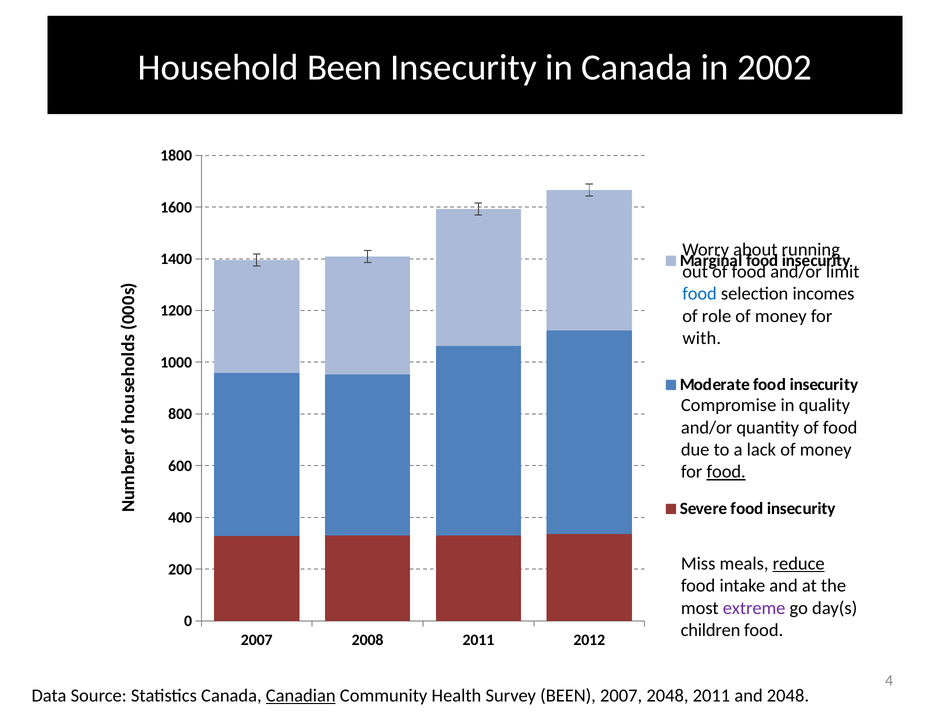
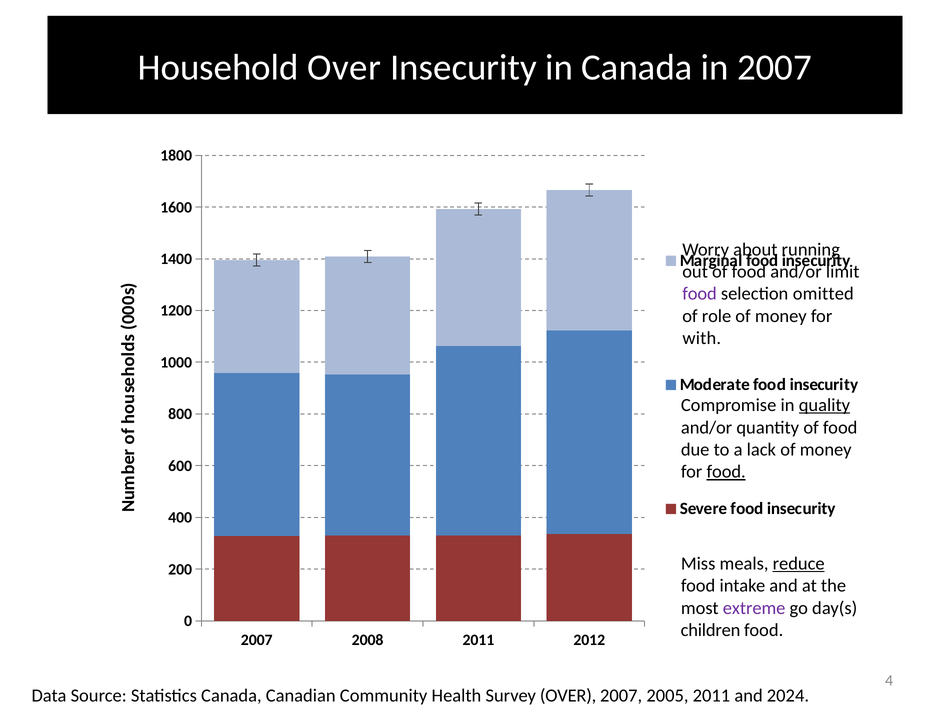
Household Been: Been -> Over
in 2002: 2002 -> 2007
food at (700, 294) colour: blue -> purple
incomes: incomes -> omitted
quality underline: none -> present
Canadian underline: present -> none
Survey BEEN: BEEN -> OVER
2007 2048: 2048 -> 2005
and 2048: 2048 -> 2024
